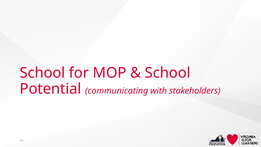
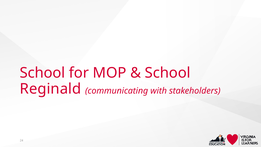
Potential: Potential -> Reginald
